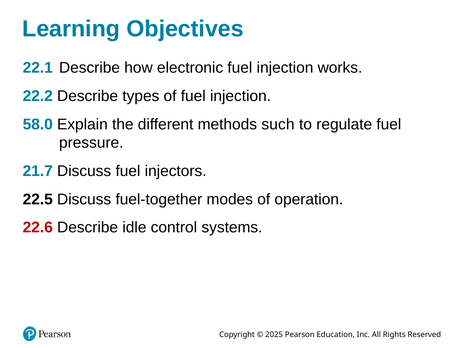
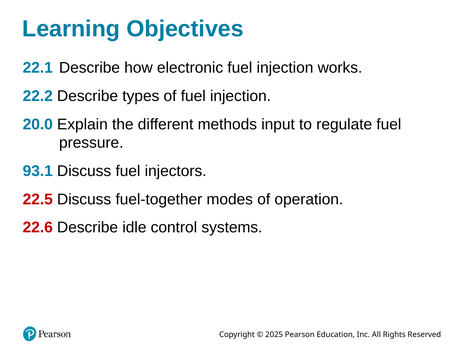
58.0: 58.0 -> 20.0
such: such -> input
21.7: 21.7 -> 93.1
22.5 colour: black -> red
